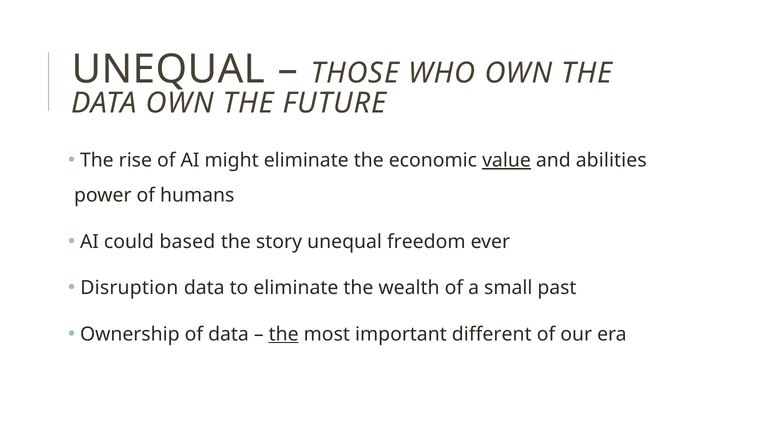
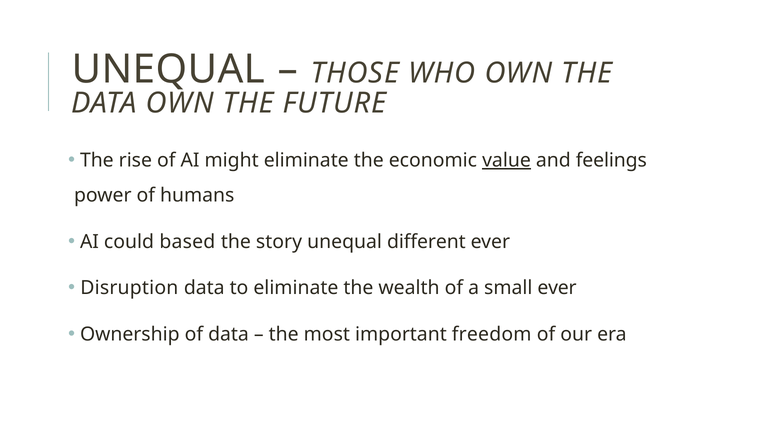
abilities: abilities -> feelings
freedom: freedom -> different
small past: past -> ever
the at (284, 334) underline: present -> none
different: different -> freedom
